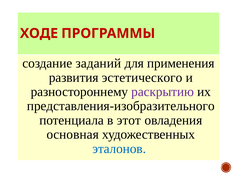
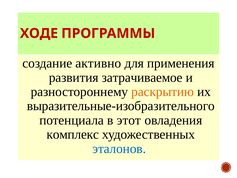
заданий: заданий -> активно
эстетического: эстетического -> затрачиваемое
раскрытию colour: purple -> orange
представления-изобразительного: представления-изобразительного -> выразительные-изобразительного
основная: основная -> комплекс
